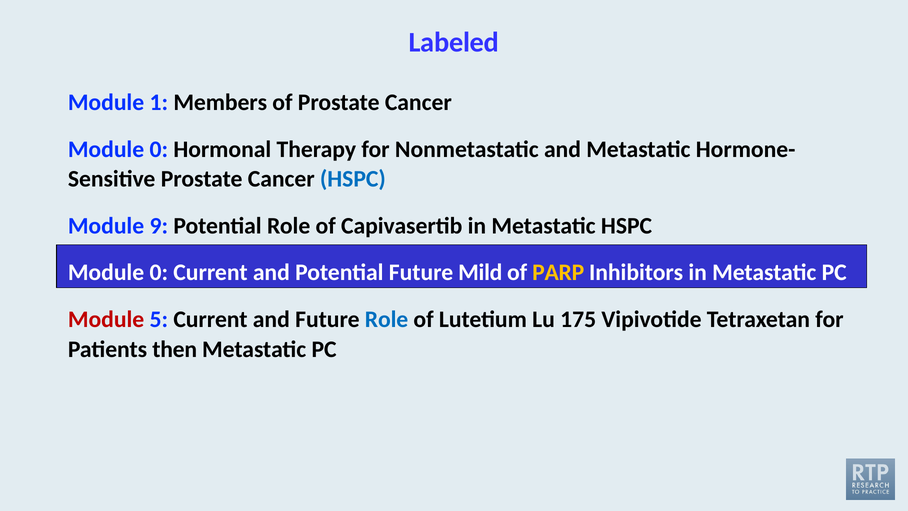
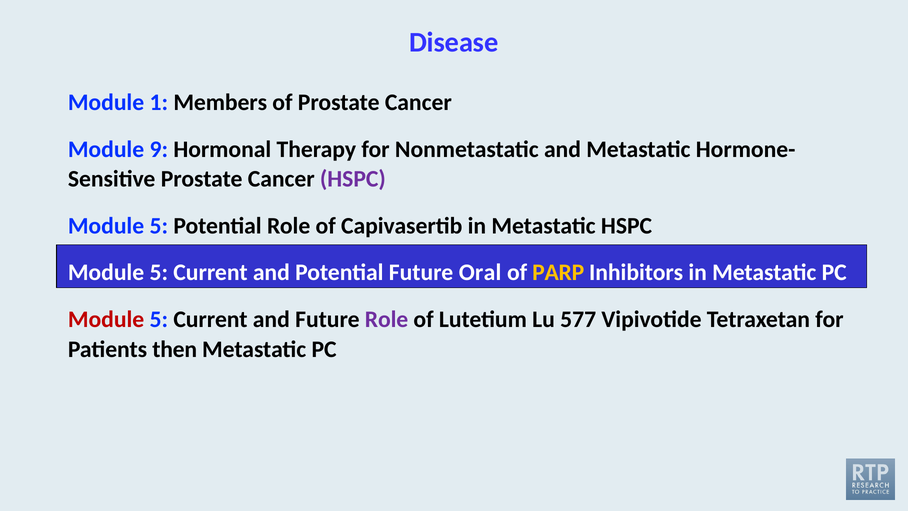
Labeled: Labeled -> Disease
0 at (159, 149): 0 -> 9
HSPC at (353, 179) colour: blue -> purple
9 at (159, 226): 9 -> 5
0 at (159, 272): 0 -> 5
Mild: Mild -> Oral
Role at (387, 319) colour: blue -> purple
175: 175 -> 577
